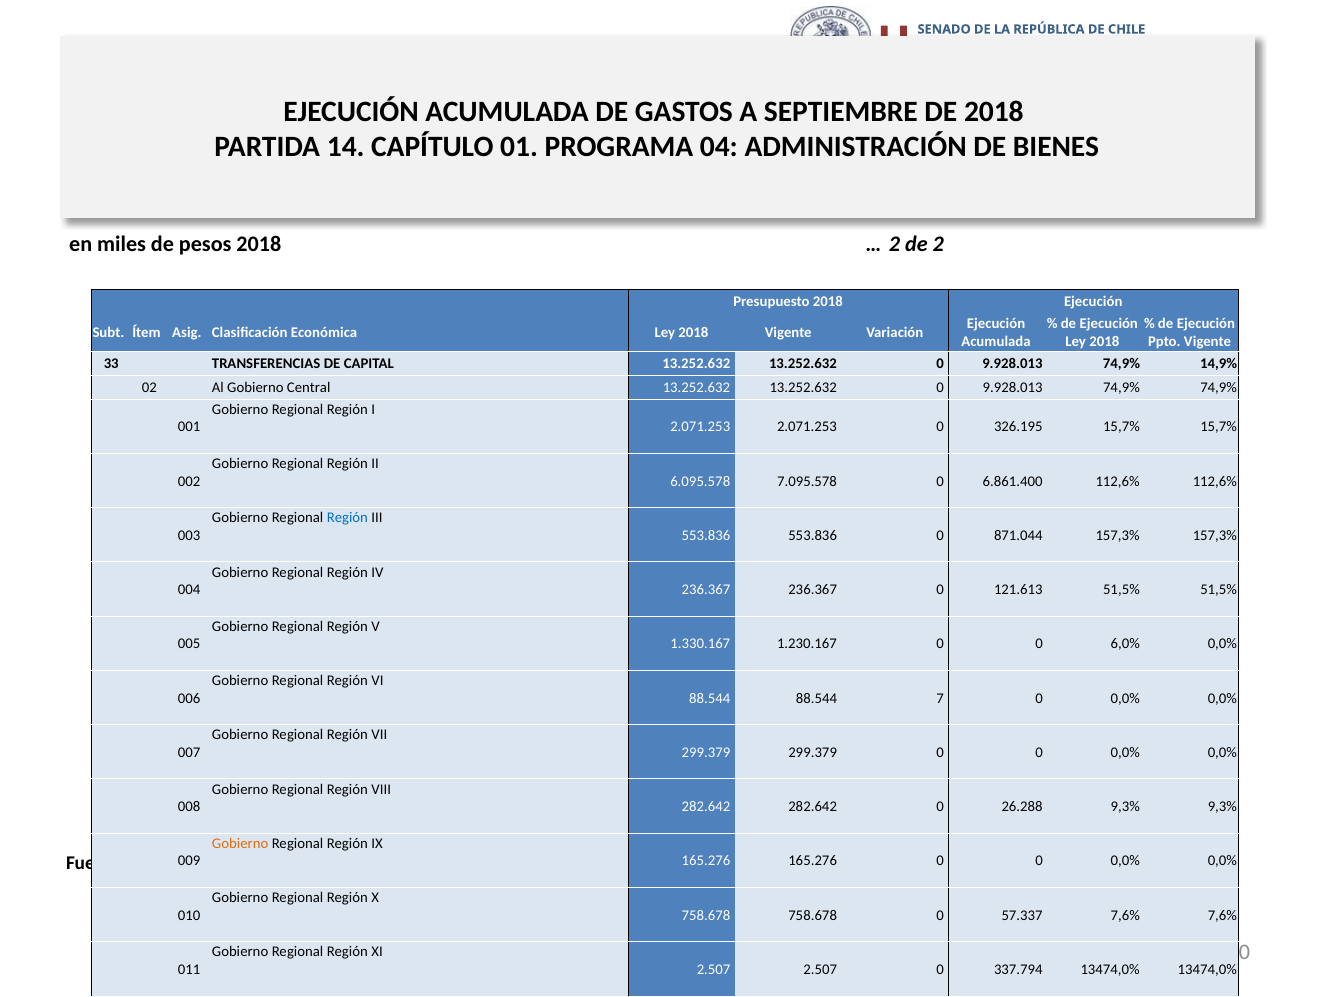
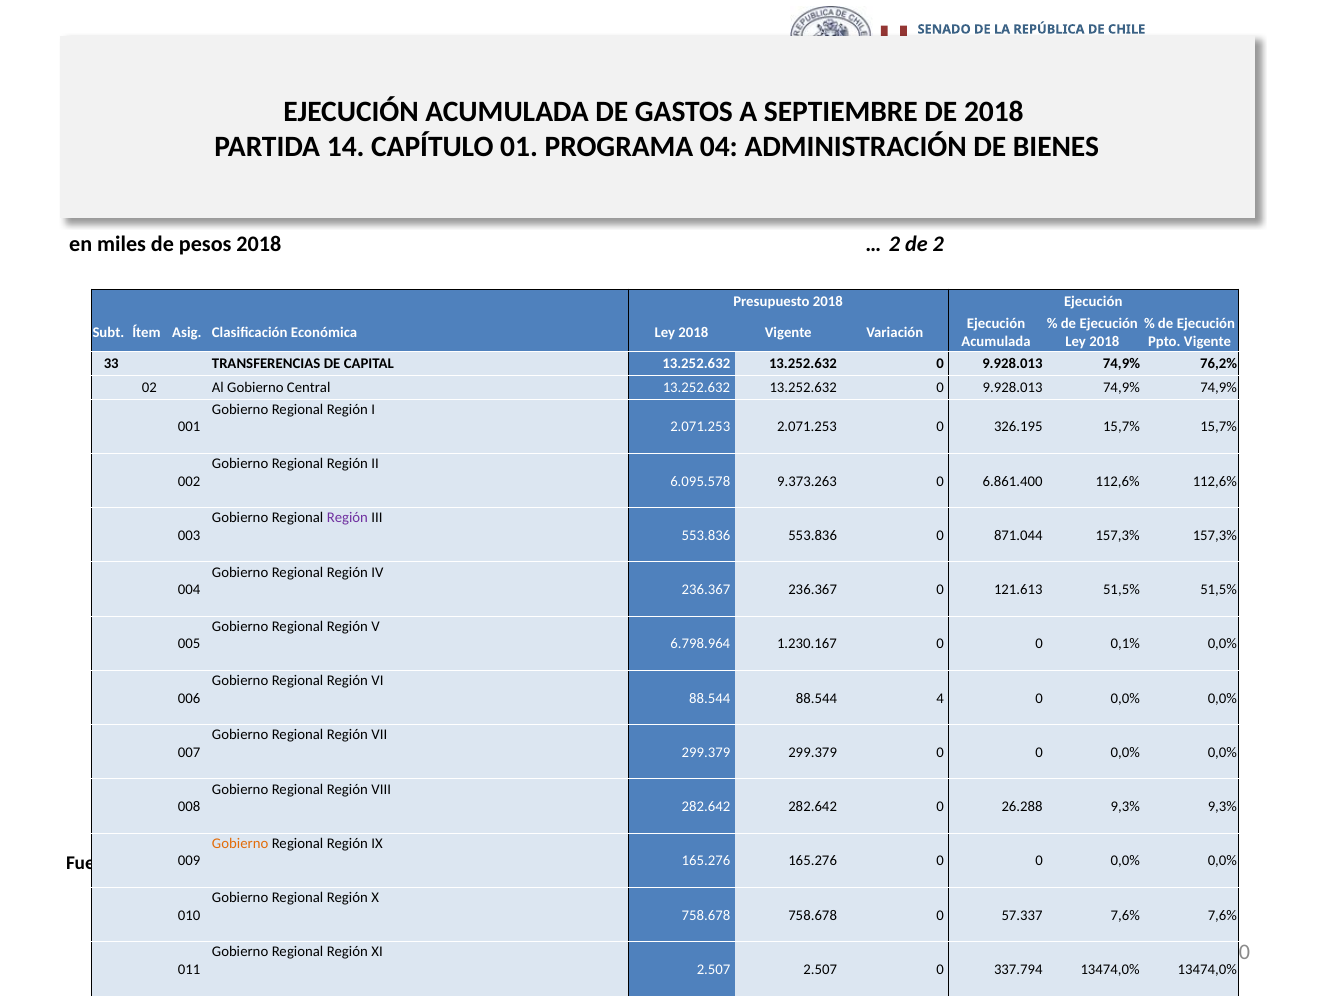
14,9%: 14,9% -> 76,2%
7.095.578: 7.095.578 -> 9.373.263
Región at (347, 518) colour: blue -> purple
1.330.167: 1.330.167 -> 6.798.964
6,0%: 6,0% -> 0,1%
7: 7 -> 4
